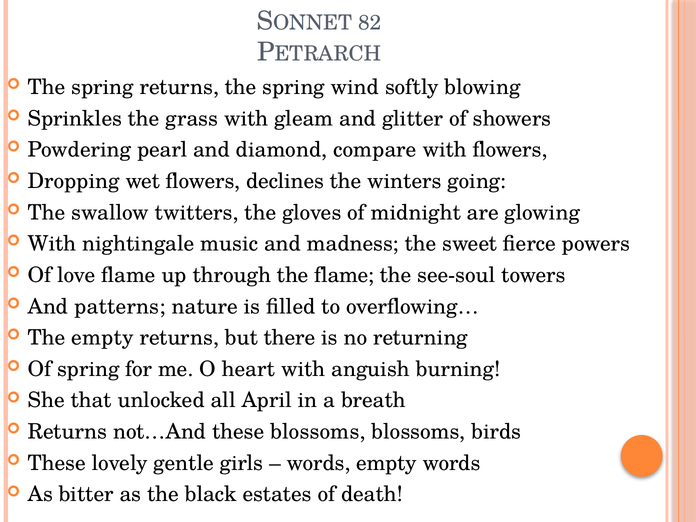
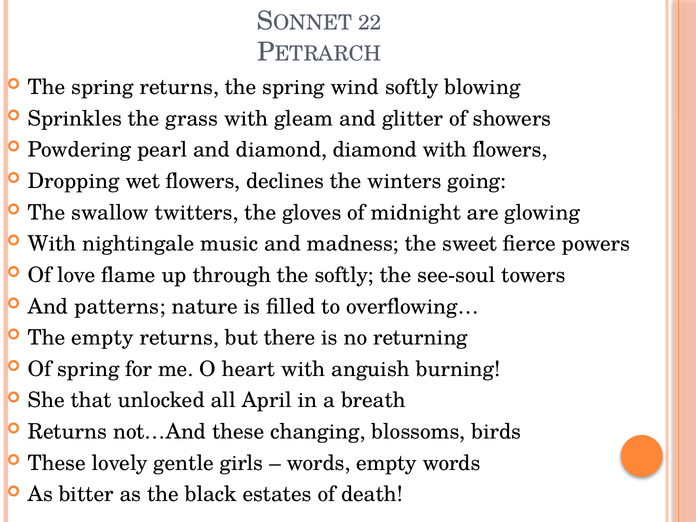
82: 82 -> 22
diamond compare: compare -> diamond
the flame: flame -> softly
these blossoms: blossoms -> changing
